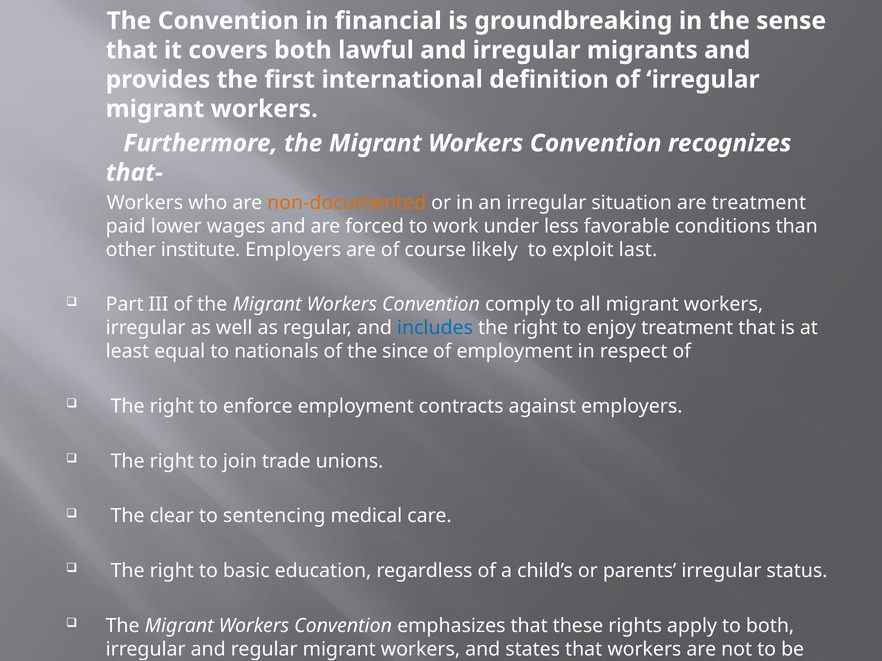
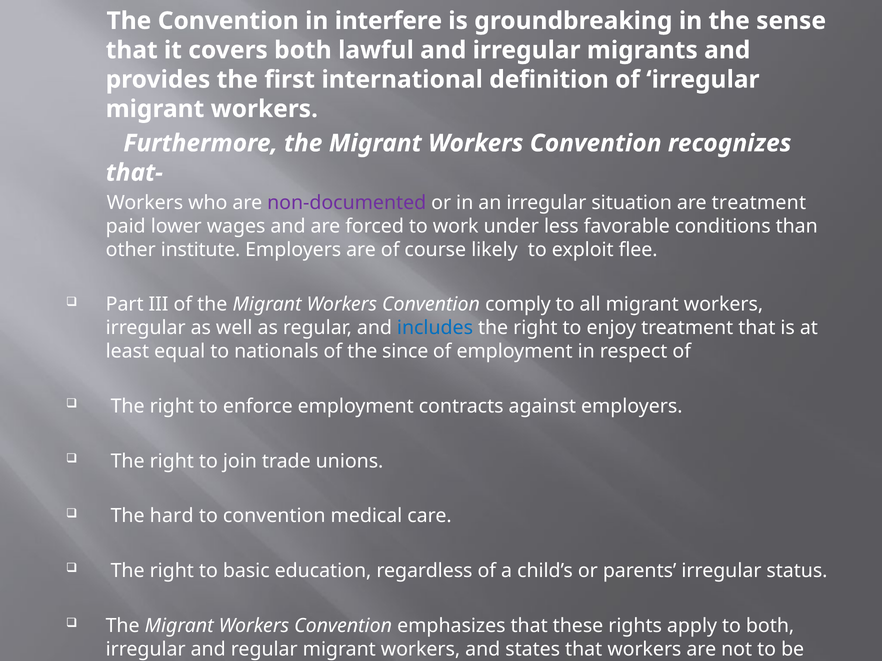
financial: financial -> interfere
non-documented colour: orange -> purple
last: last -> flee
clear: clear -> hard
to sentencing: sentencing -> convention
